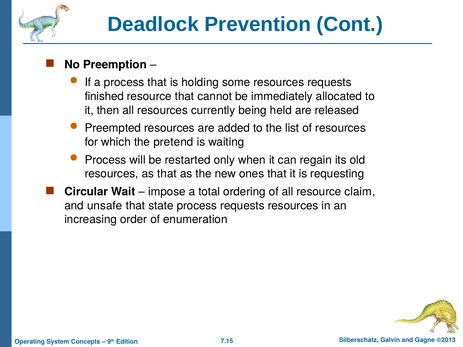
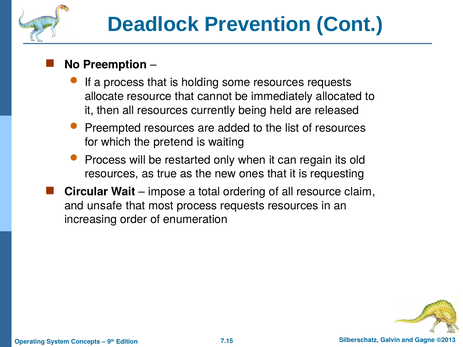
finished: finished -> allocate
as that: that -> true
state: state -> most
